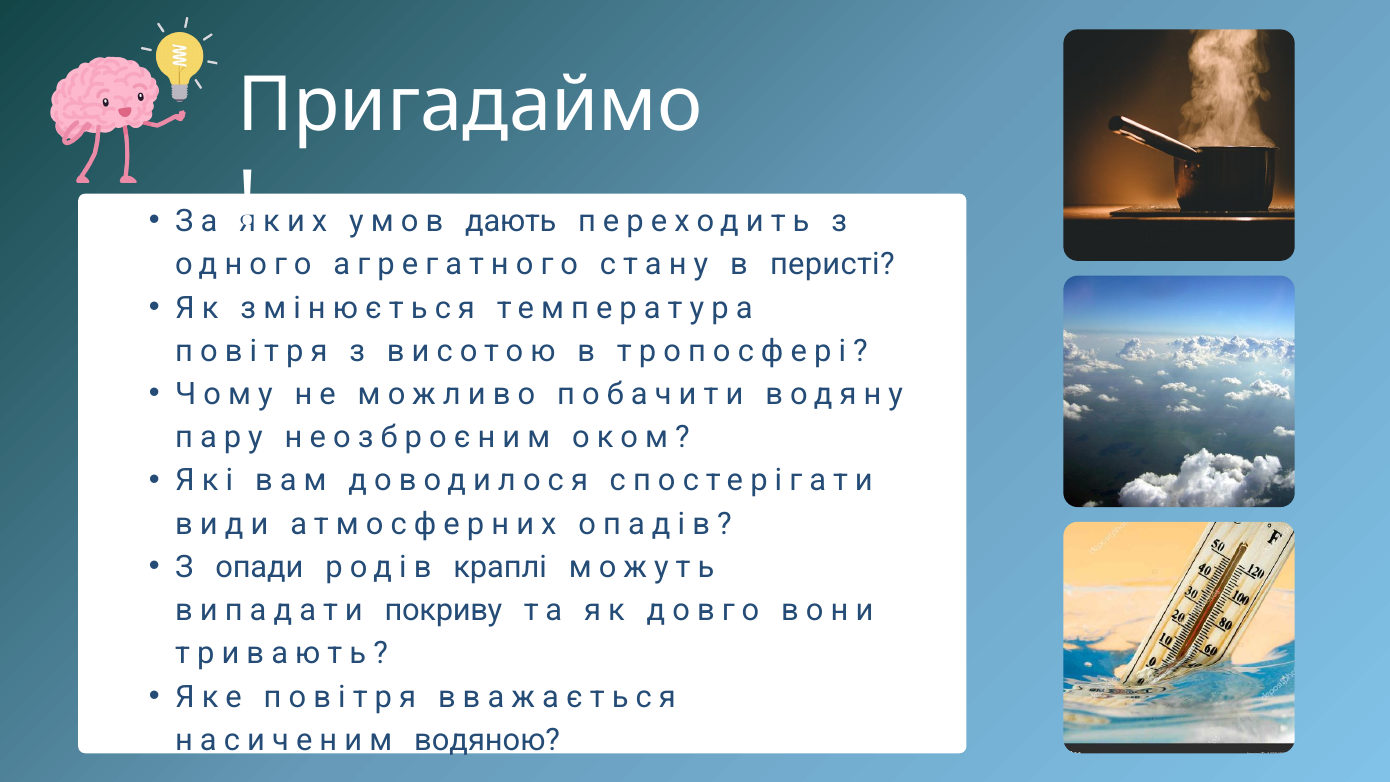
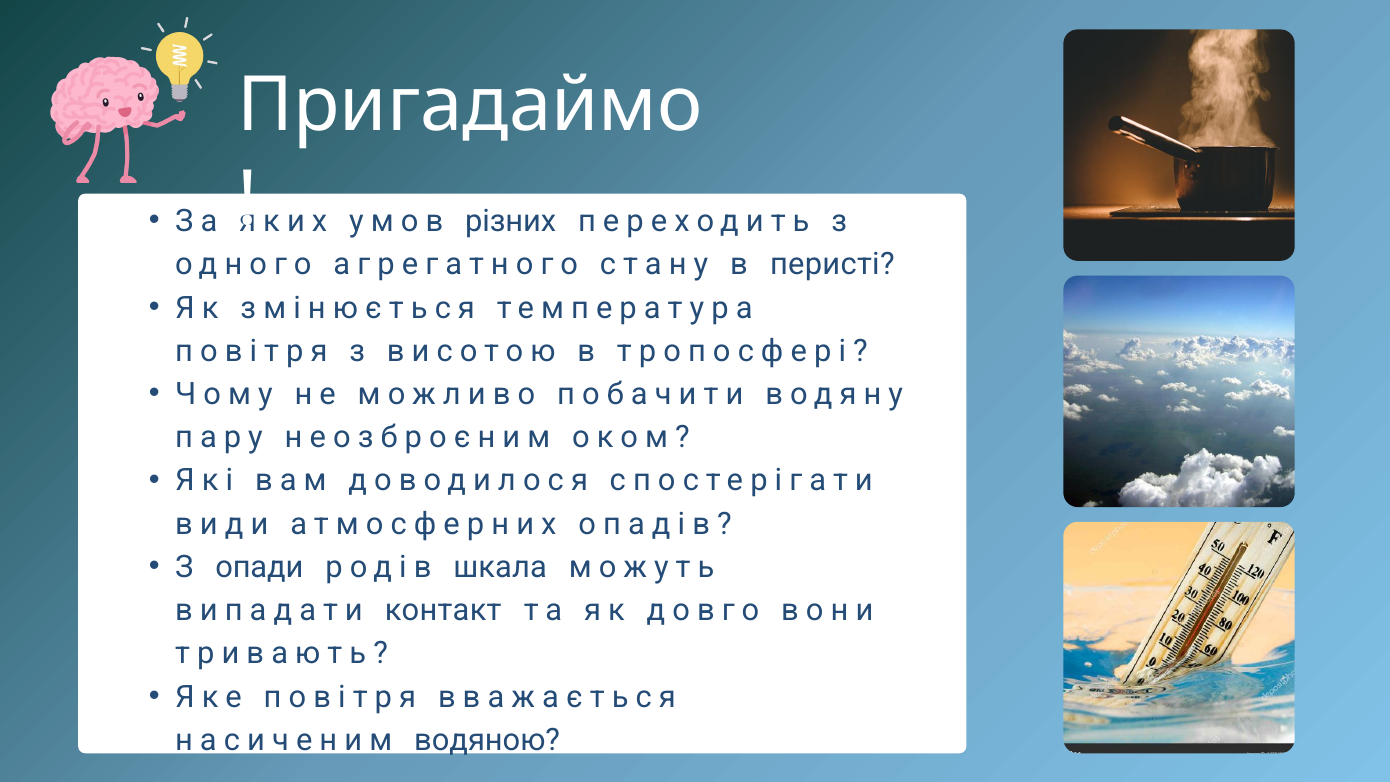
дають: дають -> різних
краплі: краплі -> шкала
покриву: покриву -> контакт
